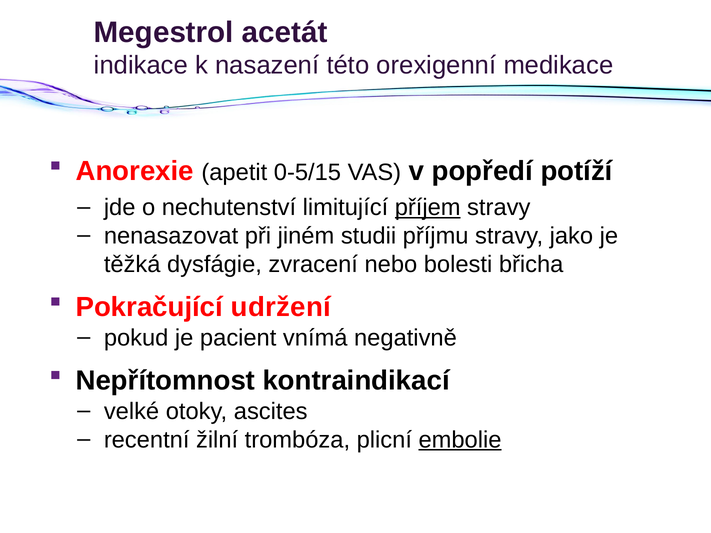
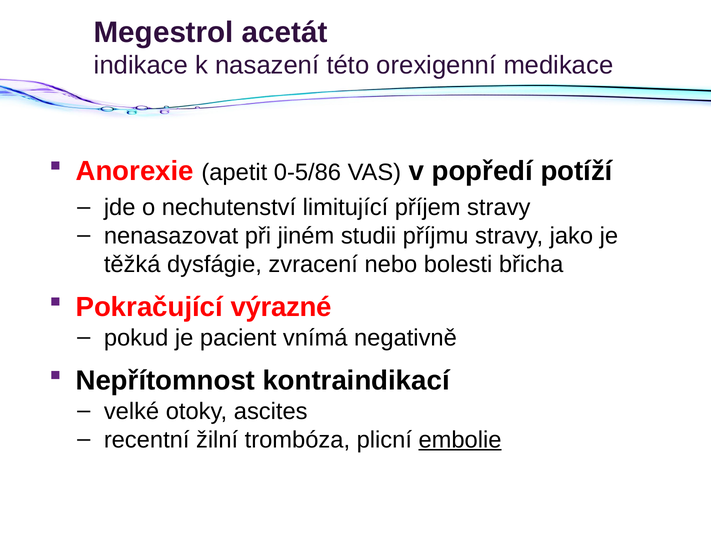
0-5/15: 0-5/15 -> 0-5/86
příjem underline: present -> none
udržení: udržení -> výrazné
